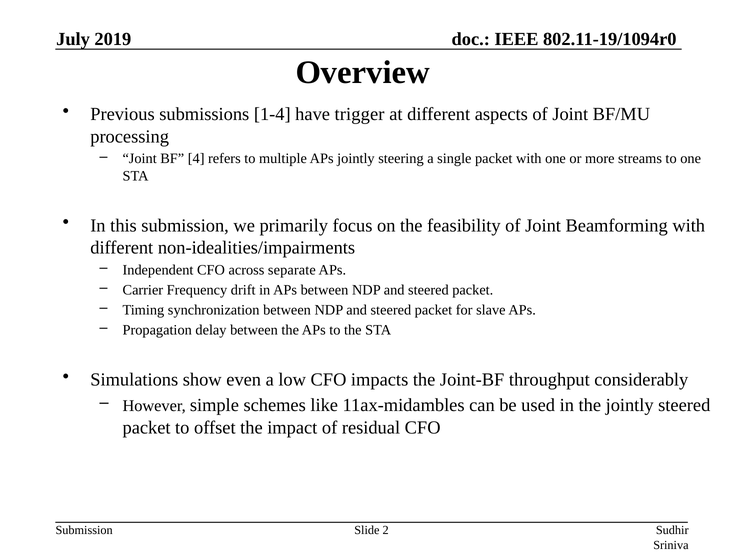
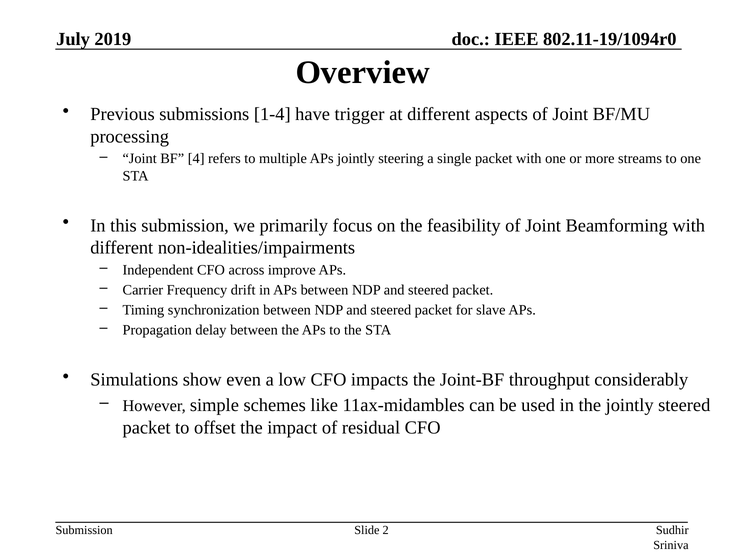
separate: separate -> improve
